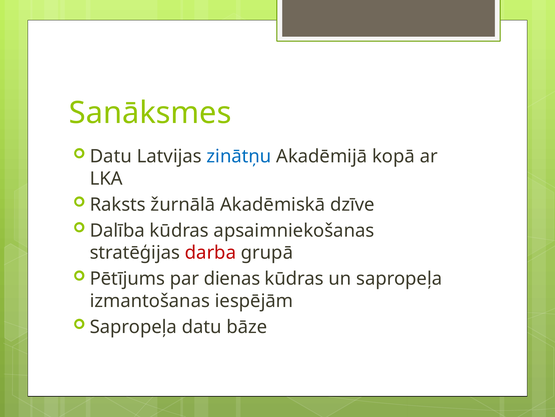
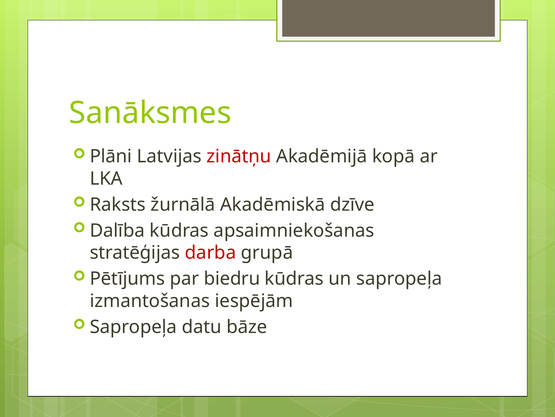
Datu at (111, 156): Datu -> Plāni
zinātņu colour: blue -> red
dienas: dienas -> biedru
